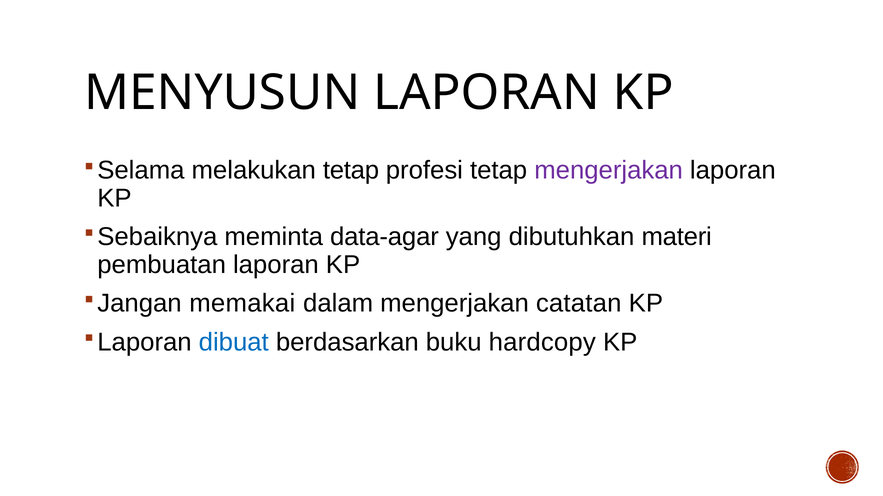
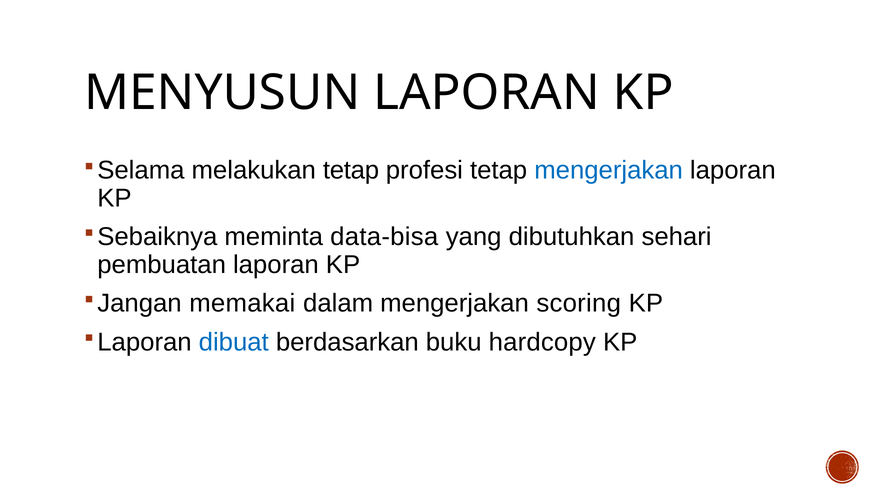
mengerjakan at (609, 171) colour: purple -> blue
data-agar: data-agar -> data-bisa
materi: materi -> sehari
catatan: catatan -> scoring
